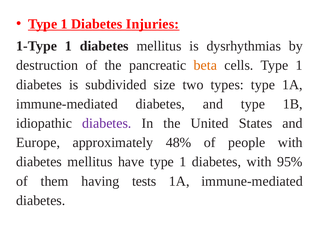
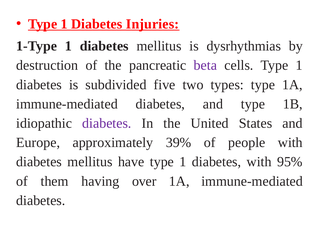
beta colour: orange -> purple
size: size -> five
48%: 48% -> 39%
tests: tests -> over
